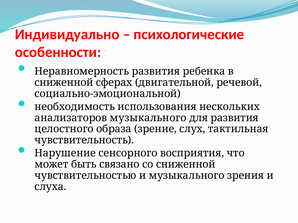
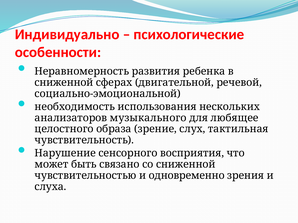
для развития: развития -> любящее
и музыкального: музыкального -> одновременно
